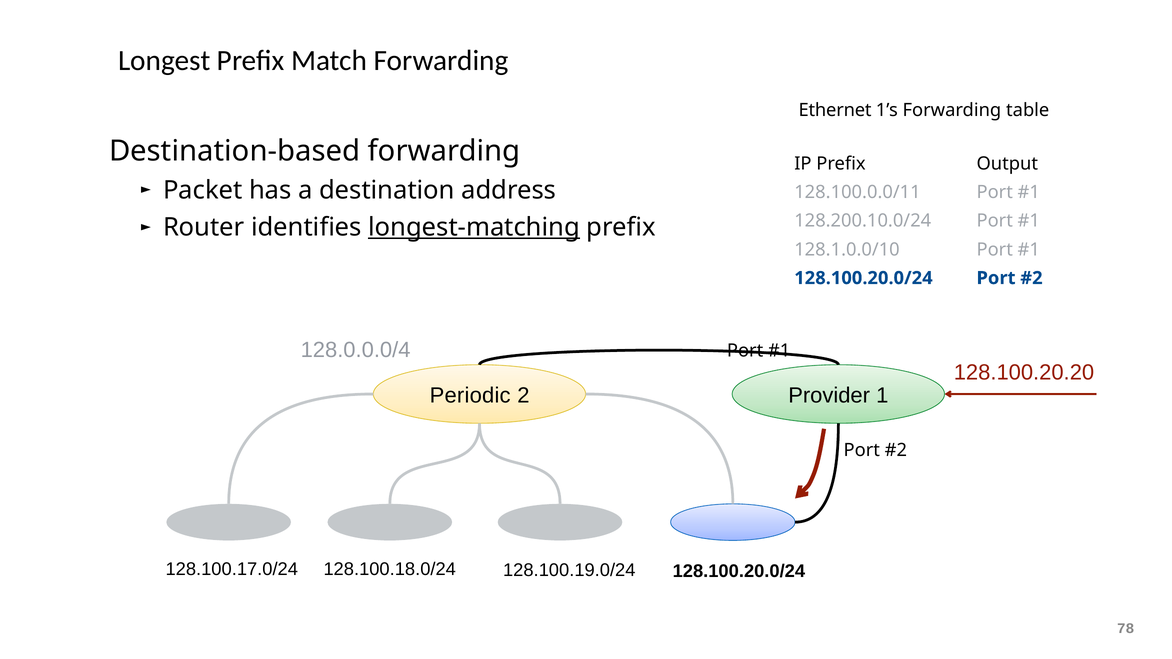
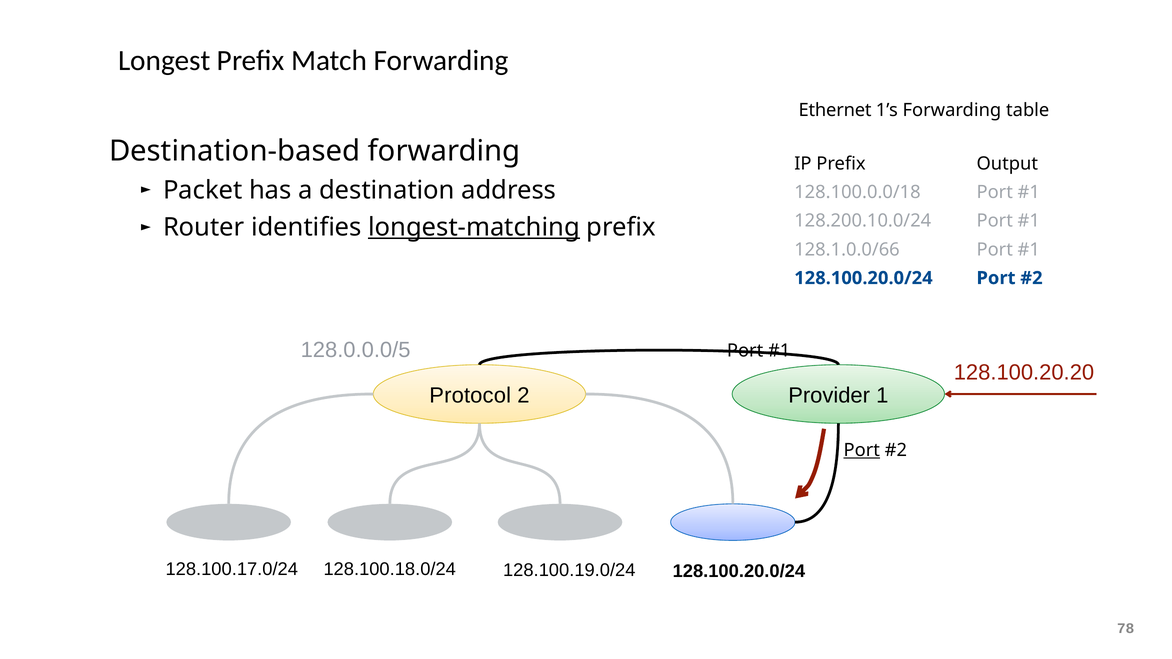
128.100.0.0/11: 128.100.0.0/11 -> 128.100.0.0/18
128.1.0.0/10: 128.1.0.0/10 -> 128.1.0.0/66
128.0.0.0/4: 128.0.0.0/4 -> 128.0.0.0/5
Periodic: Periodic -> Protocol
Port at (862, 450) underline: none -> present
